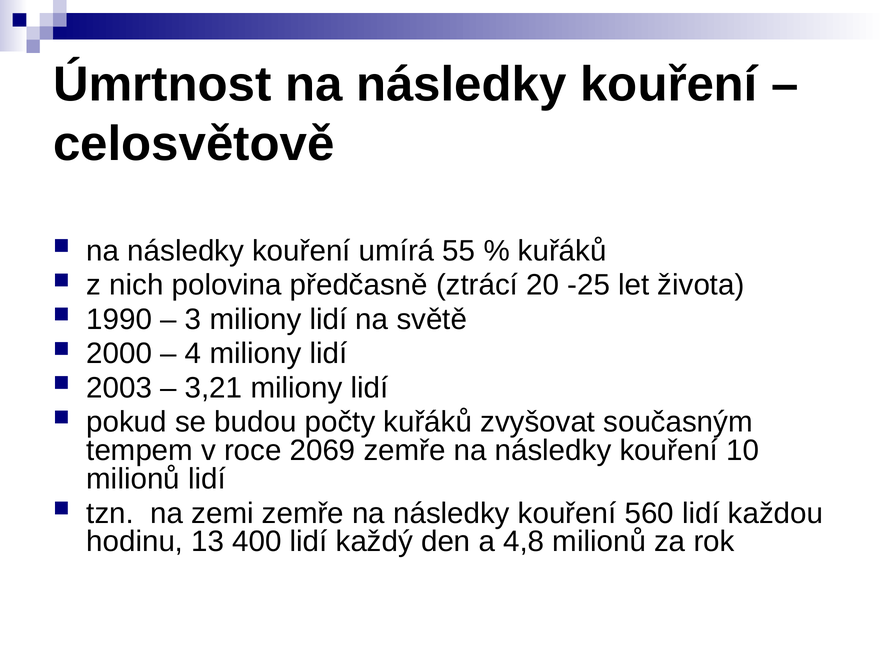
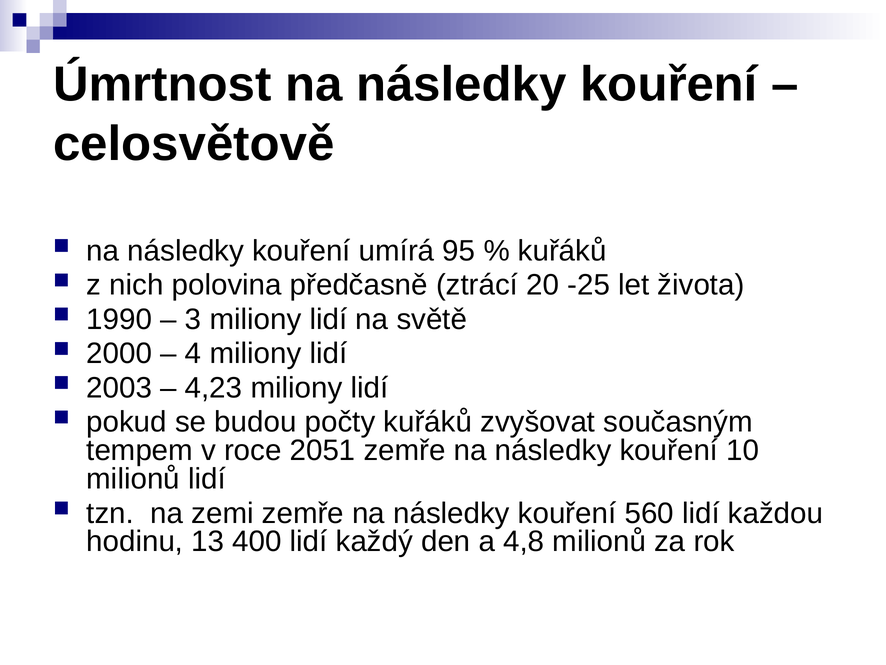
55: 55 -> 95
3,21: 3,21 -> 4,23
2069: 2069 -> 2051
